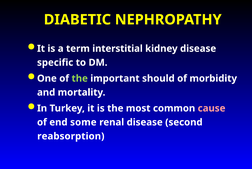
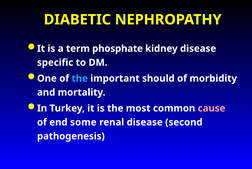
interstitial: interstitial -> phosphate
the at (80, 78) colour: light green -> light blue
reabsorption: reabsorption -> pathogenesis
